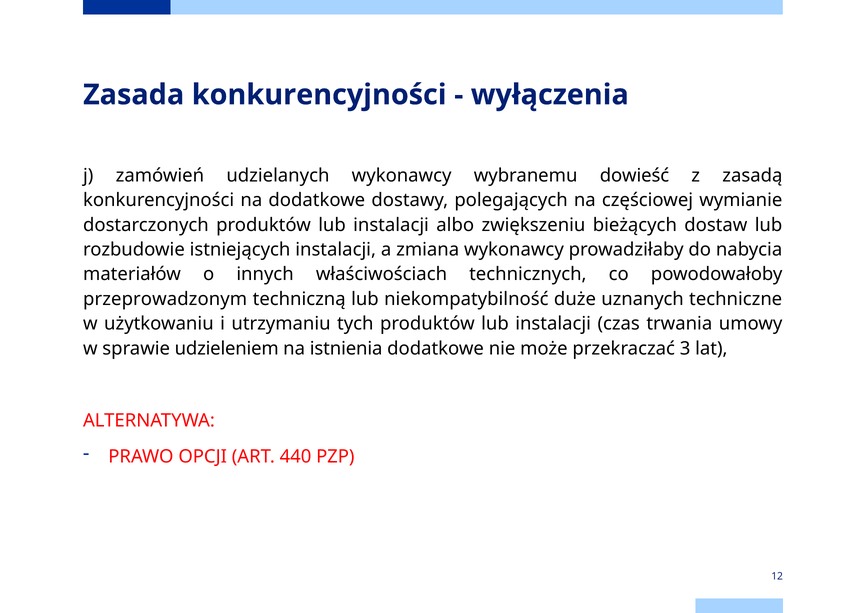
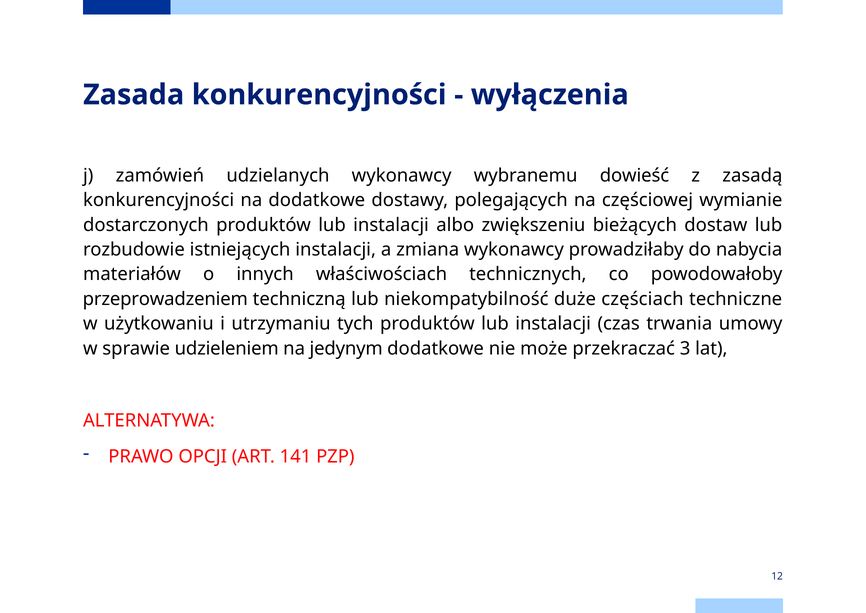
przeprowadzonym: przeprowadzonym -> przeprowadzeniem
uznanych: uznanych -> częściach
istnienia: istnienia -> jedynym
440: 440 -> 141
